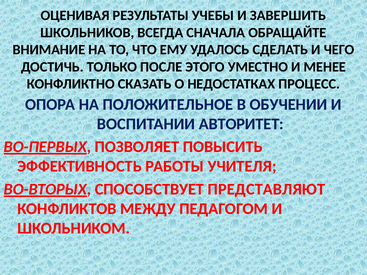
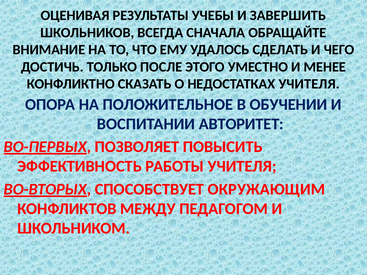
НЕДОСТАТКАХ ПРОЦЕСС: ПРОЦЕСС -> УЧИТЕЛЯ
ПРЕДСТАВЛЯЮТ: ПРЕДСТАВЛЯЮТ -> ОКРУЖАЮЩИМ
